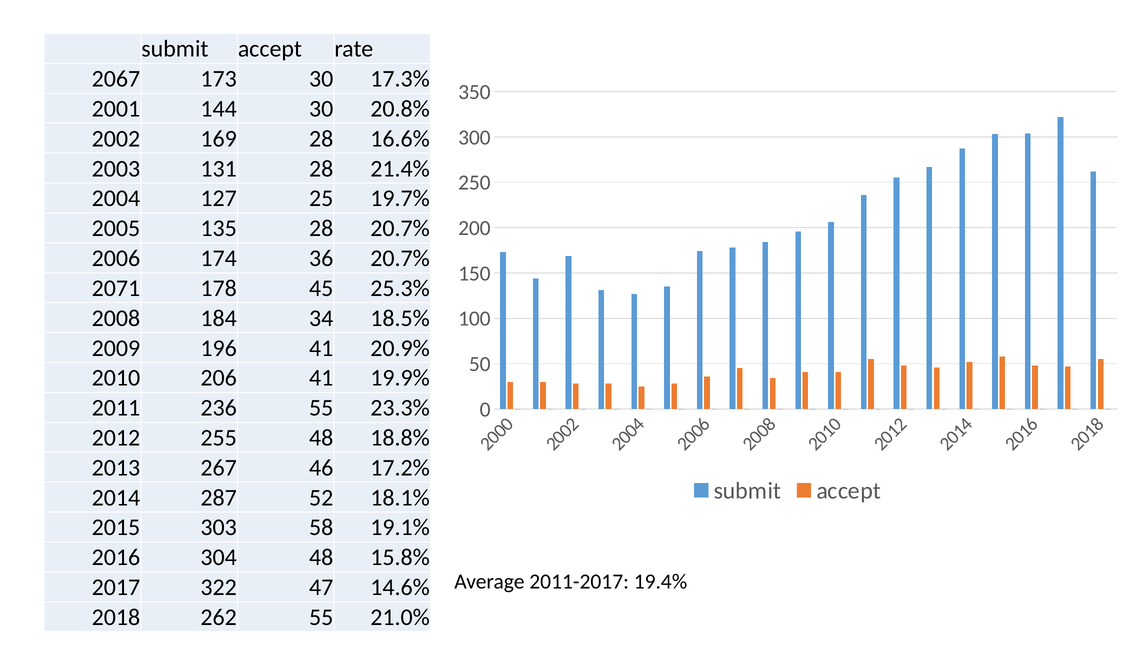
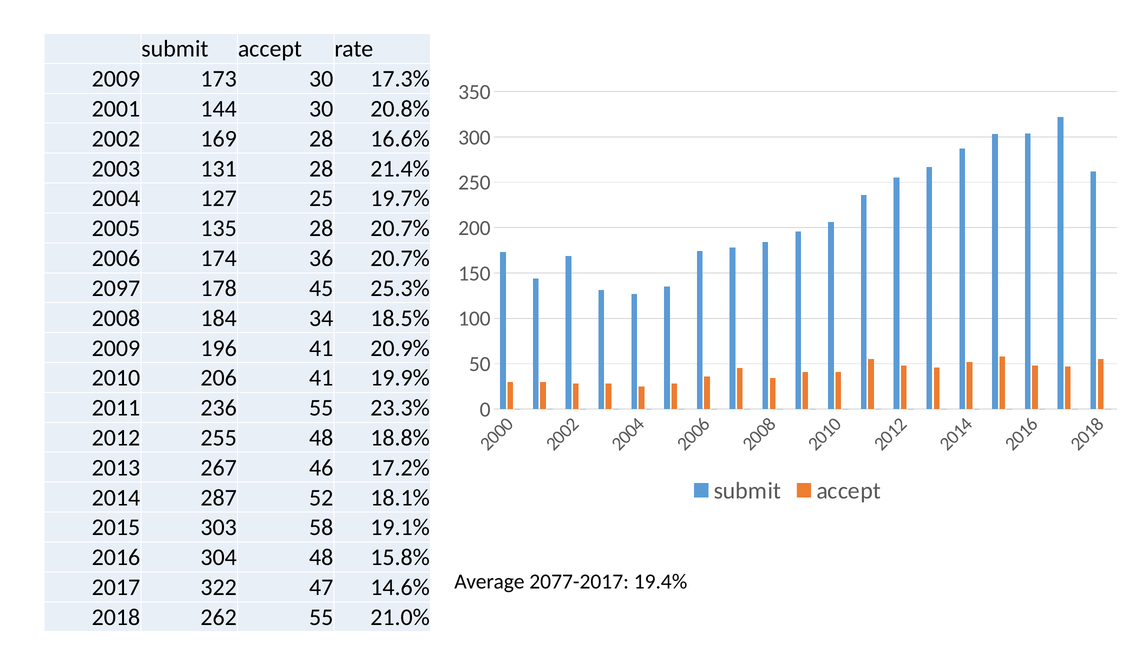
2067 at (116, 79): 2067 -> 2009
2071: 2071 -> 2097
2011-2017: 2011-2017 -> 2077-2017
